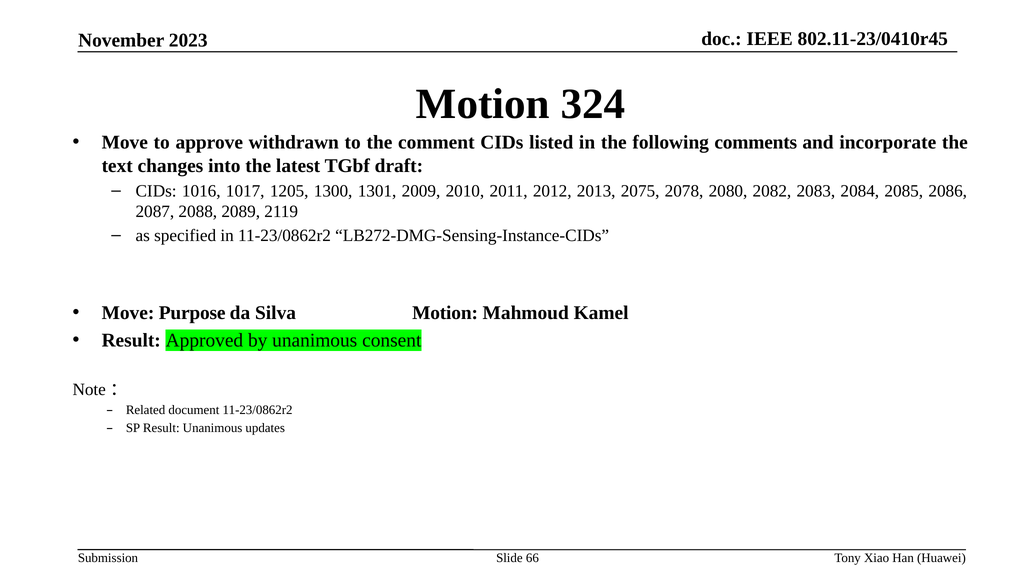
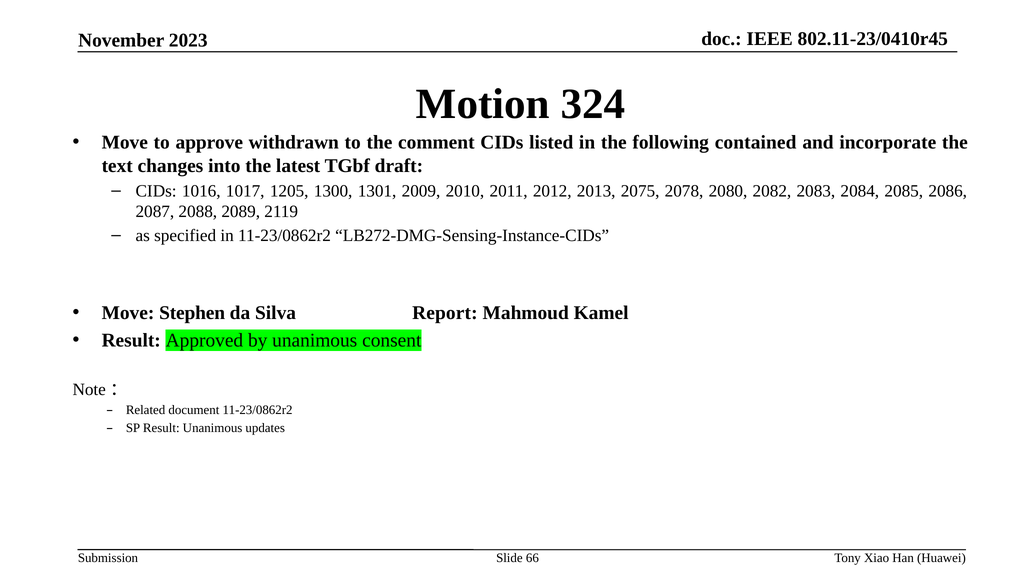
comments: comments -> contained
Purpose: Purpose -> Stephen
Silva Motion: Motion -> Report
